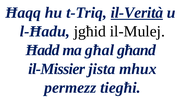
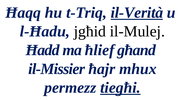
għal: għal -> ħlief
jista: jista -> ħajr
tiegħi underline: none -> present
